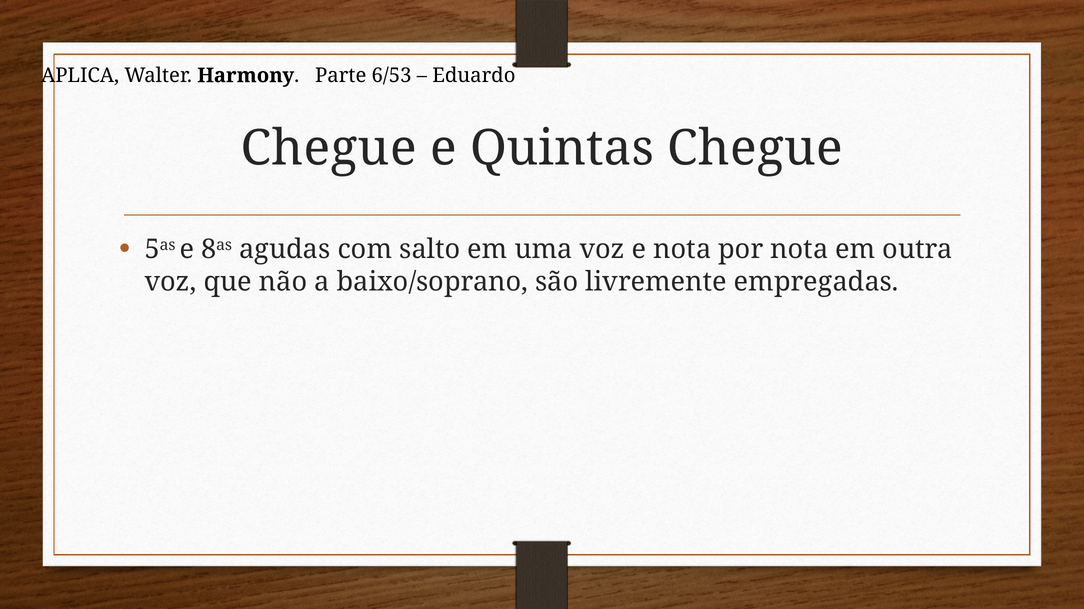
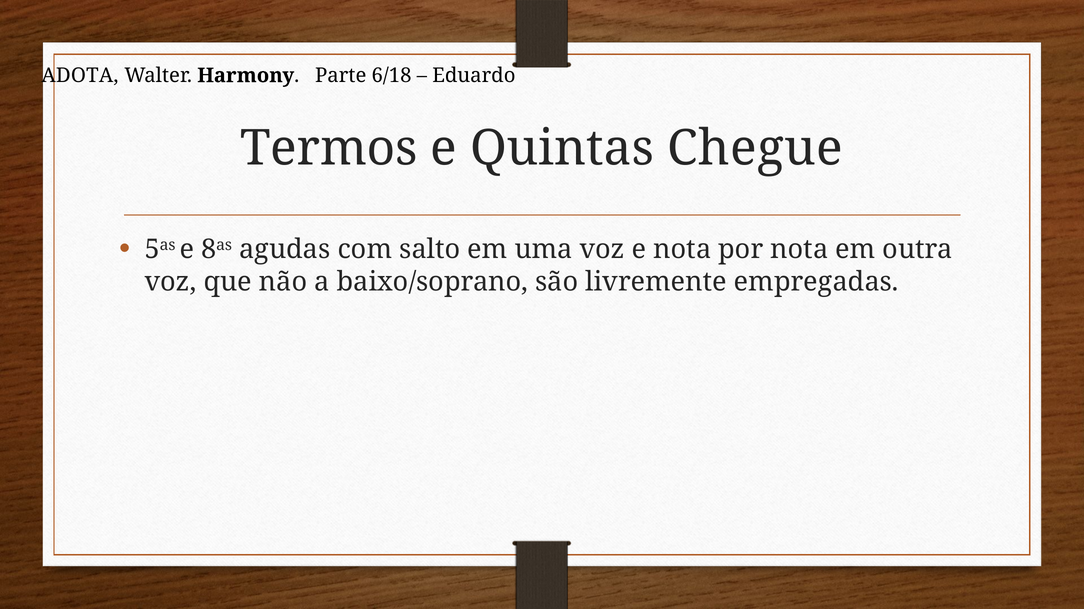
APLICA: APLICA -> ADOTA
6/53: 6/53 -> 6/18
Chegue at (329, 149): Chegue -> Termos
